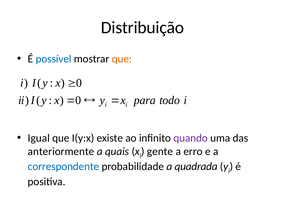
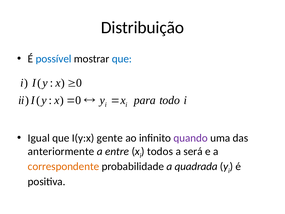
que at (122, 59) colour: orange -> blue
existe: existe -> gente
quais: quais -> entre
gente: gente -> todos
erro: erro -> será
correspondente colour: blue -> orange
